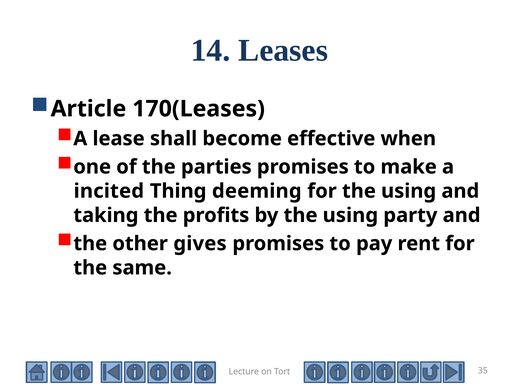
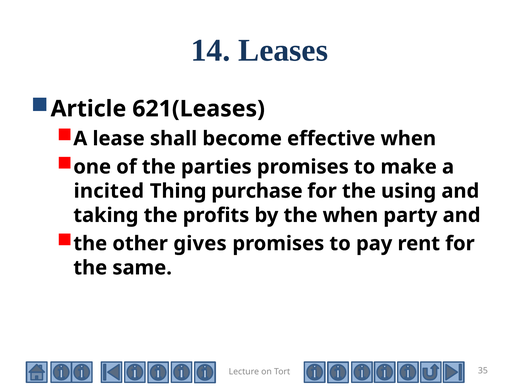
170(Leases: 170(Leases -> 621(Leases
deeming: deeming -> purchase
by the using: using -> when
